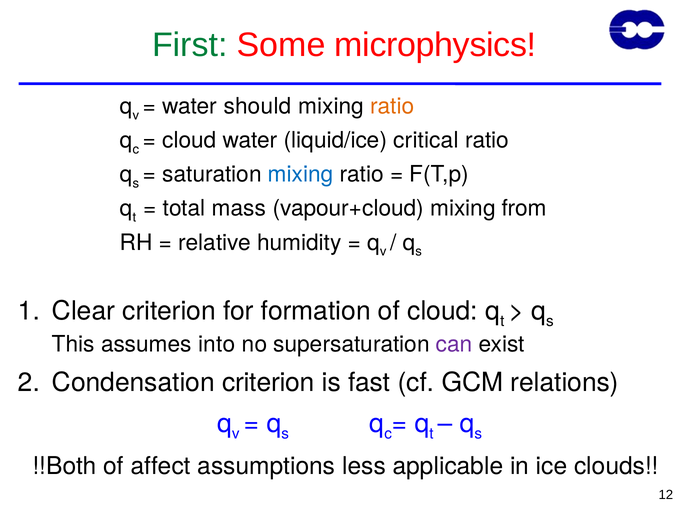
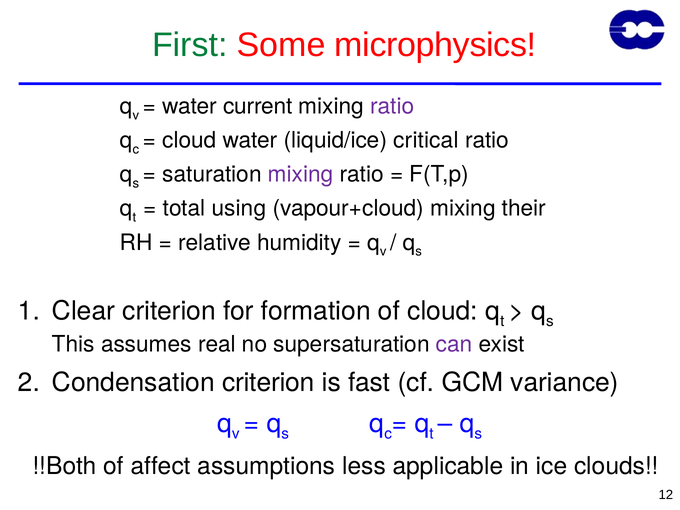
should: should -> current
ratio at (392, 106) colour: orange -> purple
mixing at (301, 174) colour: blue -> purple
mass: mass -> using
from: from -> their
into: into -> real
relations: relations -> variance
